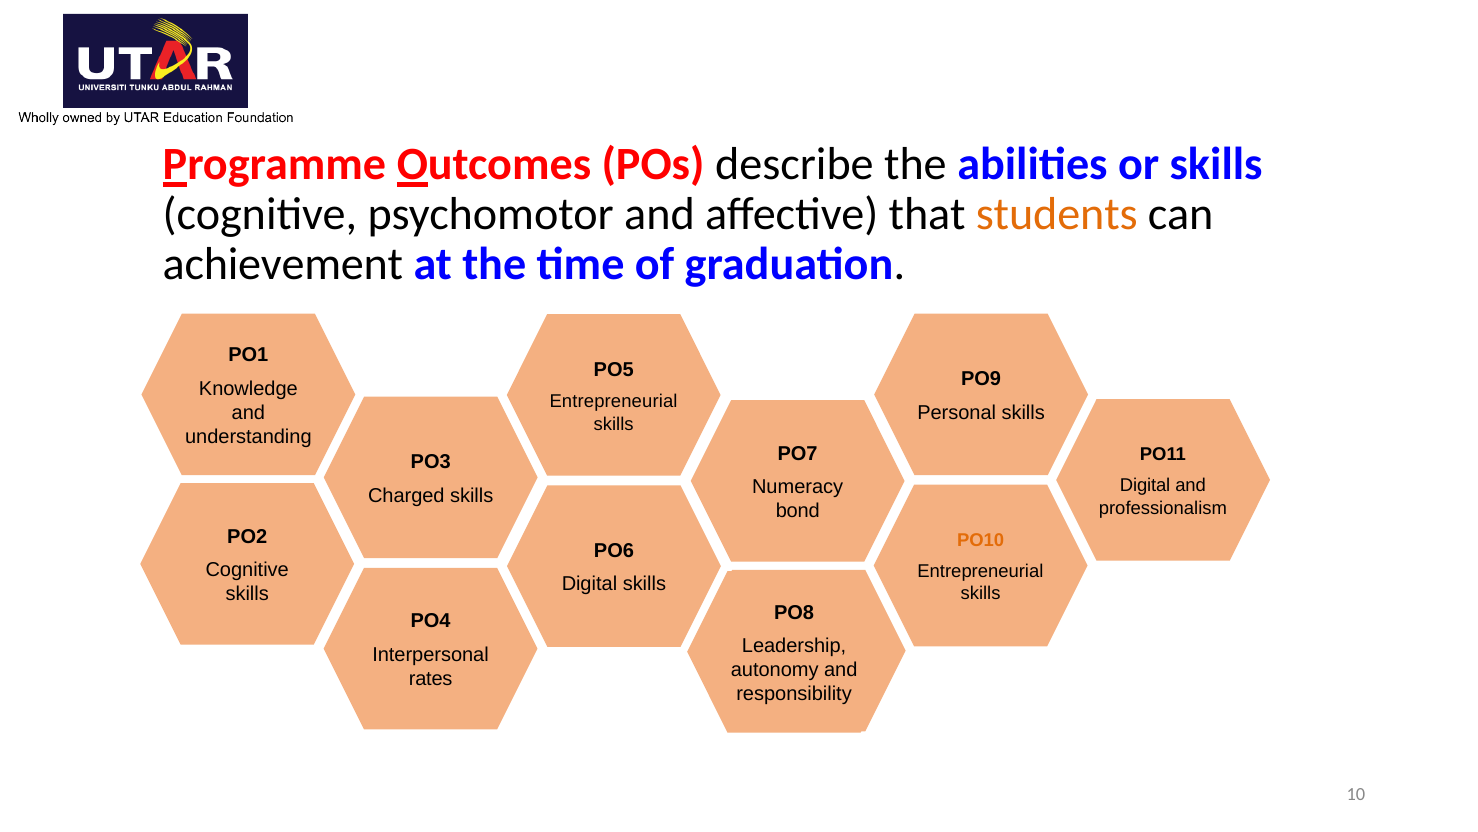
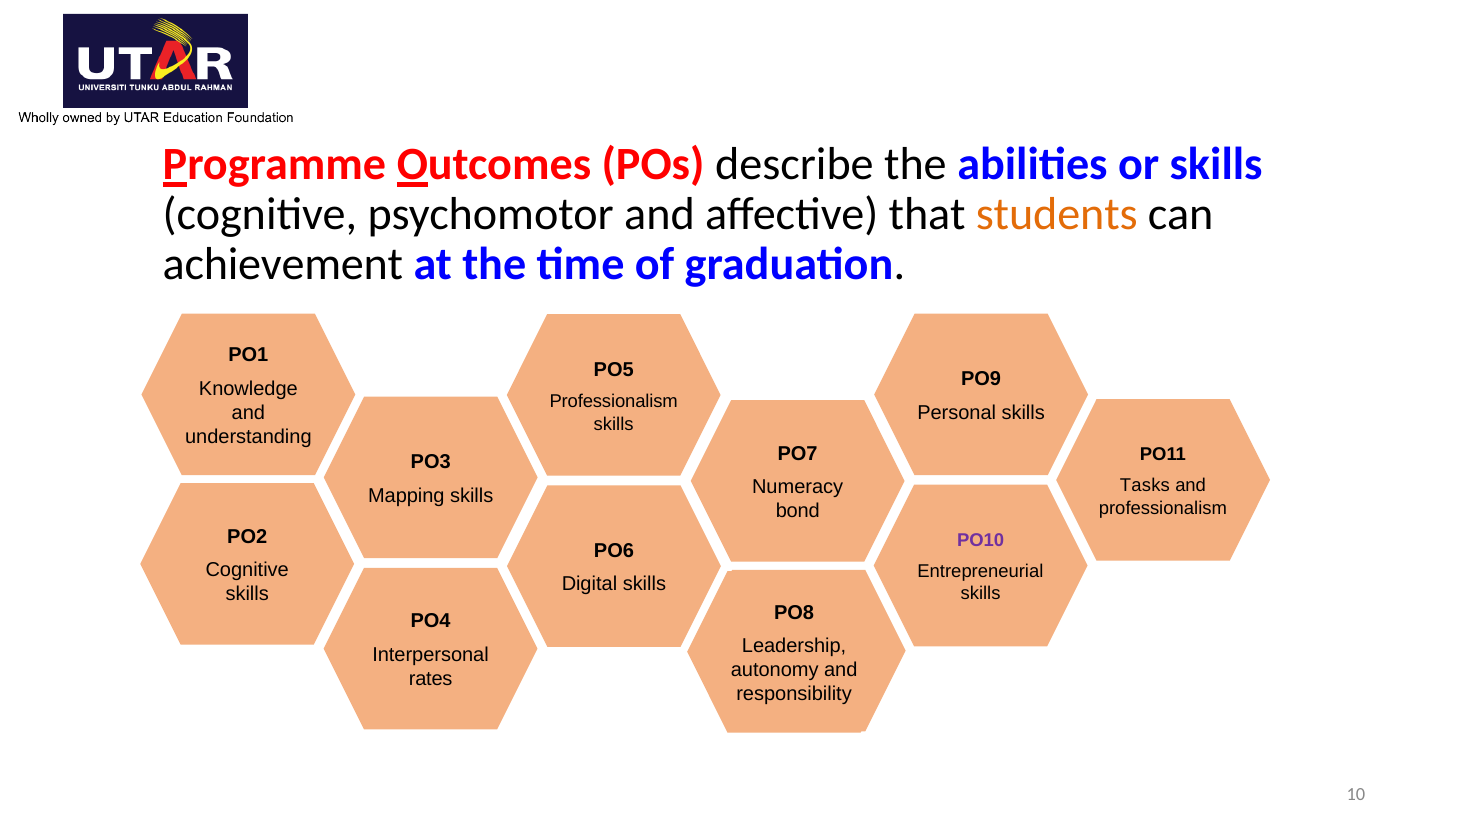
Entrepreneurial at (614, 402): Entrepreneurial -> Professionalism
Digital at (1145, 485): Digital -> Tasks
Charged: Charged -> Mapping
PO10 colour: orange -> purple
